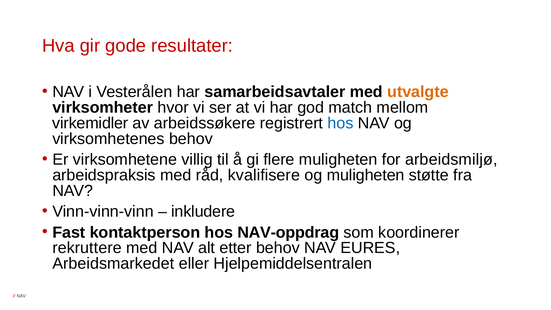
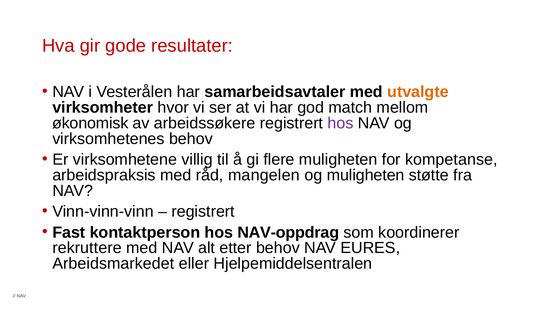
virkemidler: virkemidler -> økonomisk
hos at (341, 123) colour: blue -> purple
arbeidsmiljø: arbeidsmiljø -> kompetanse
kvalifisere: kvalifisere -> mangelen
inkludere at (203, 212): inkludere -> registrert
